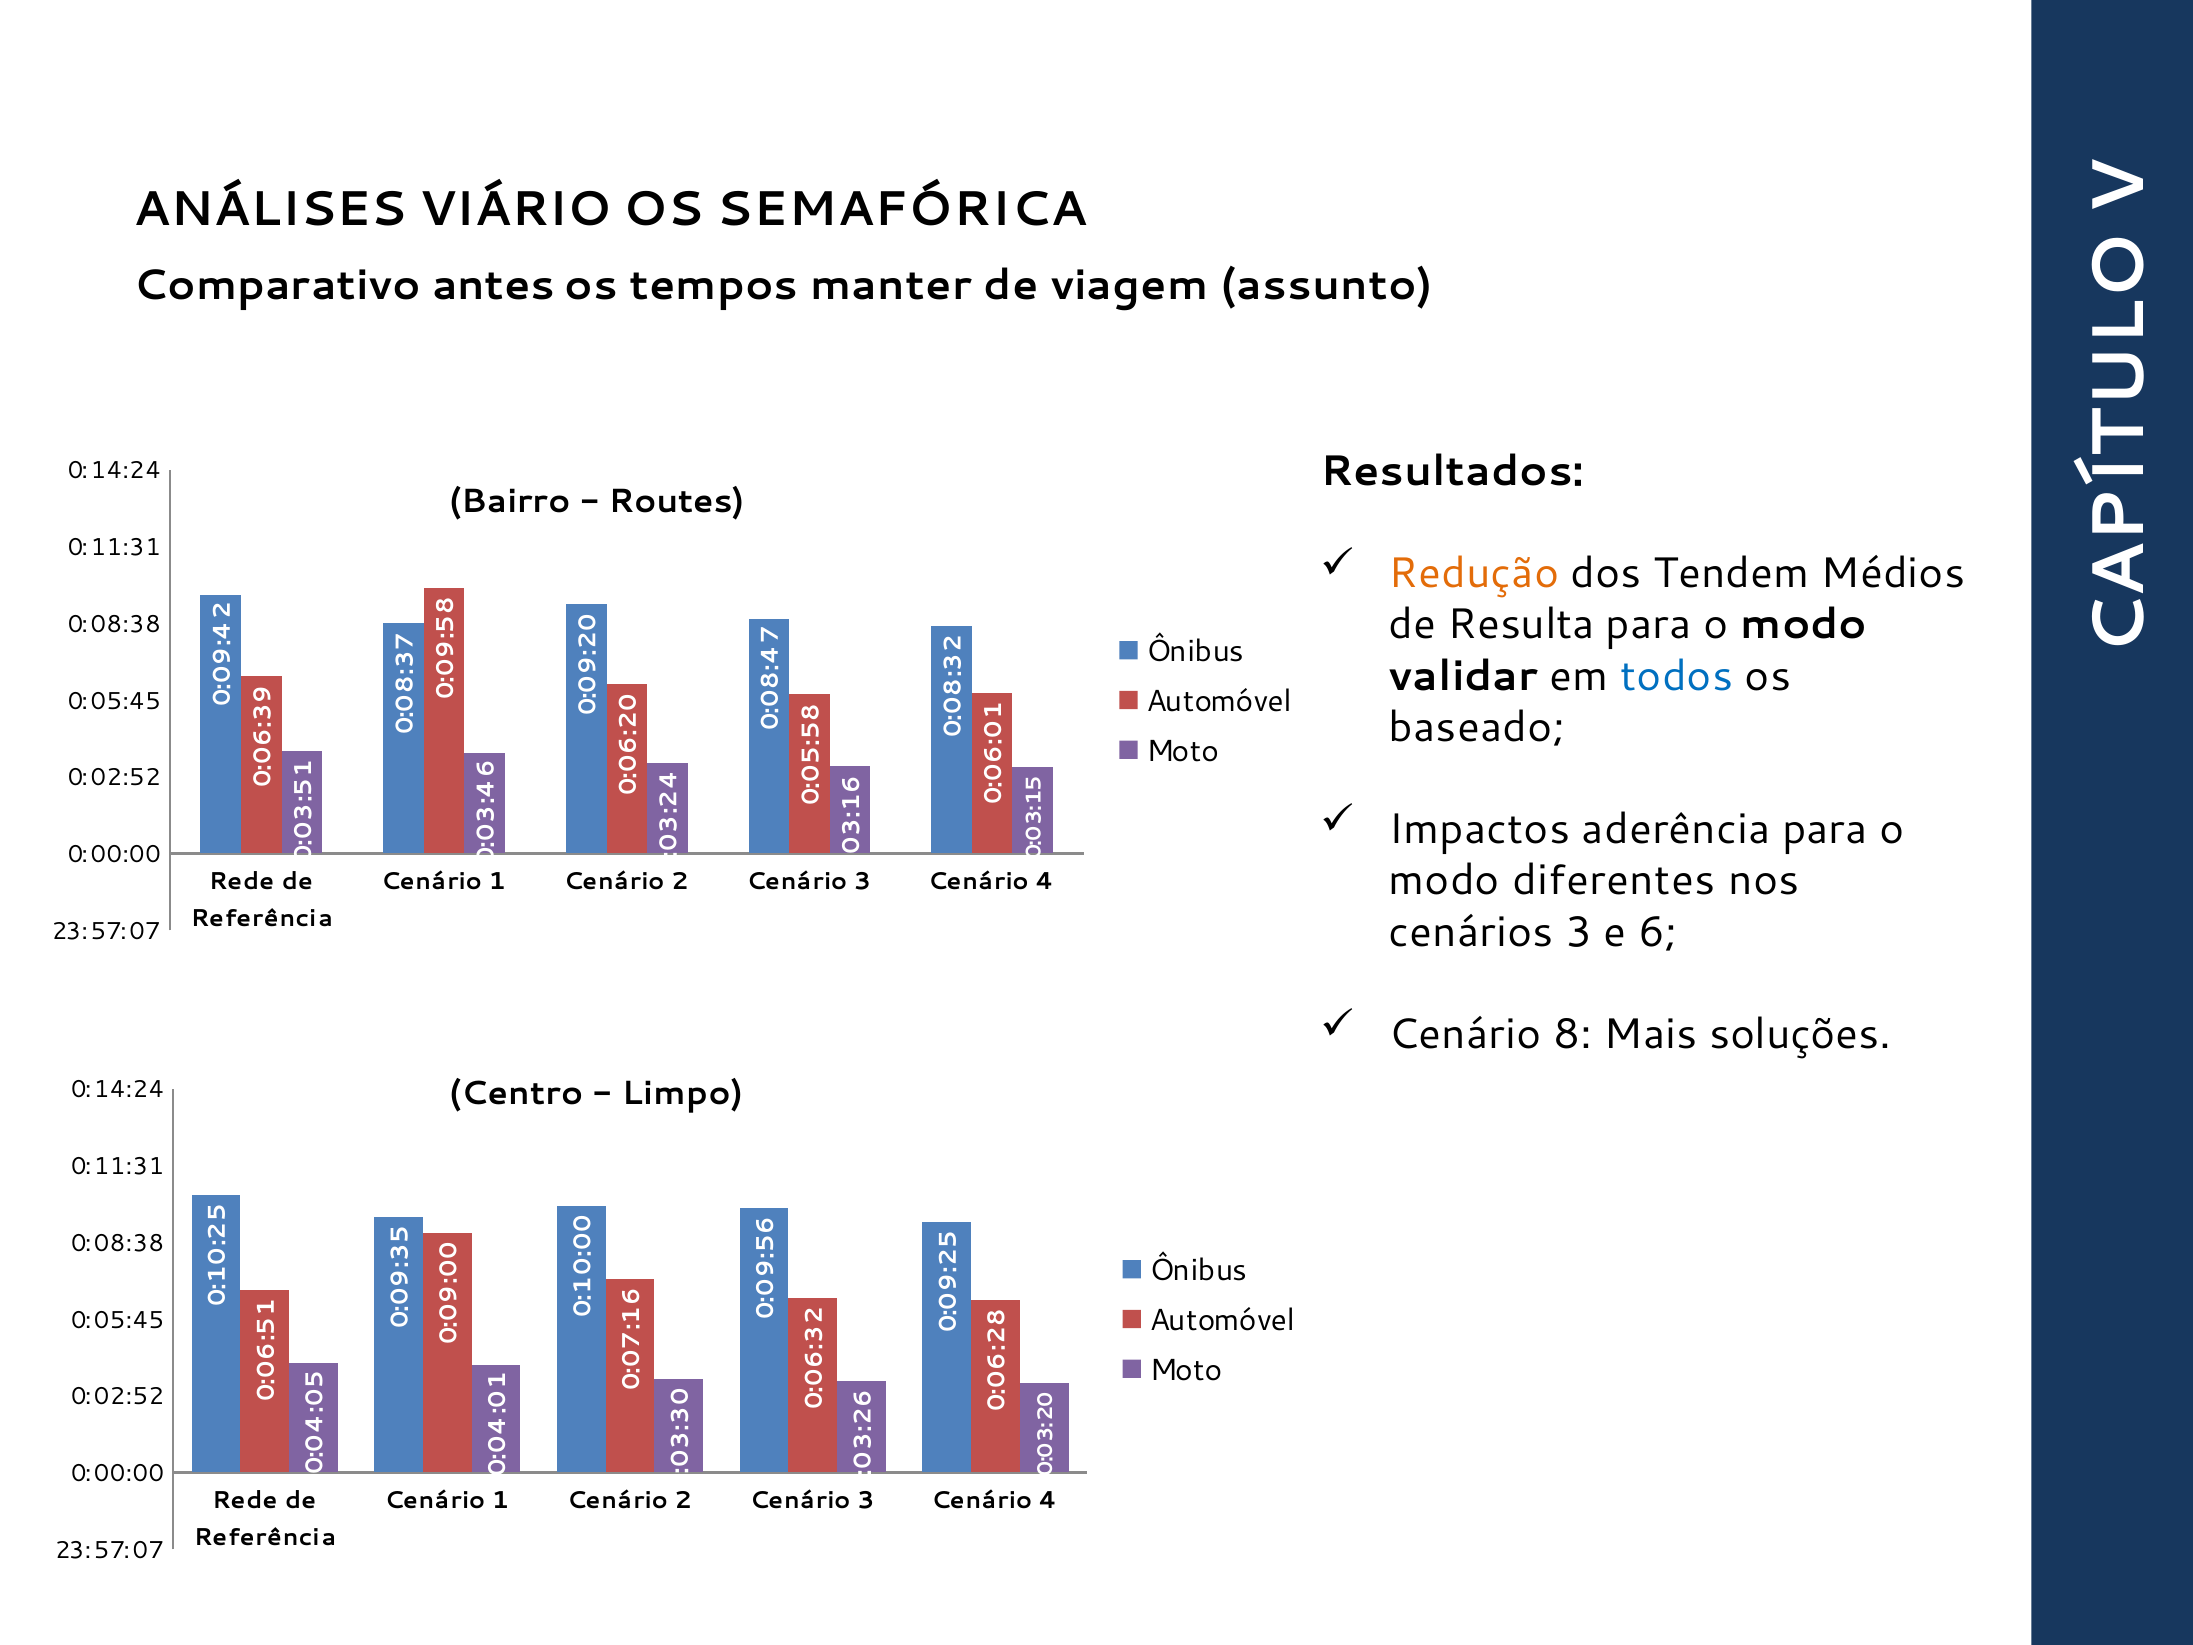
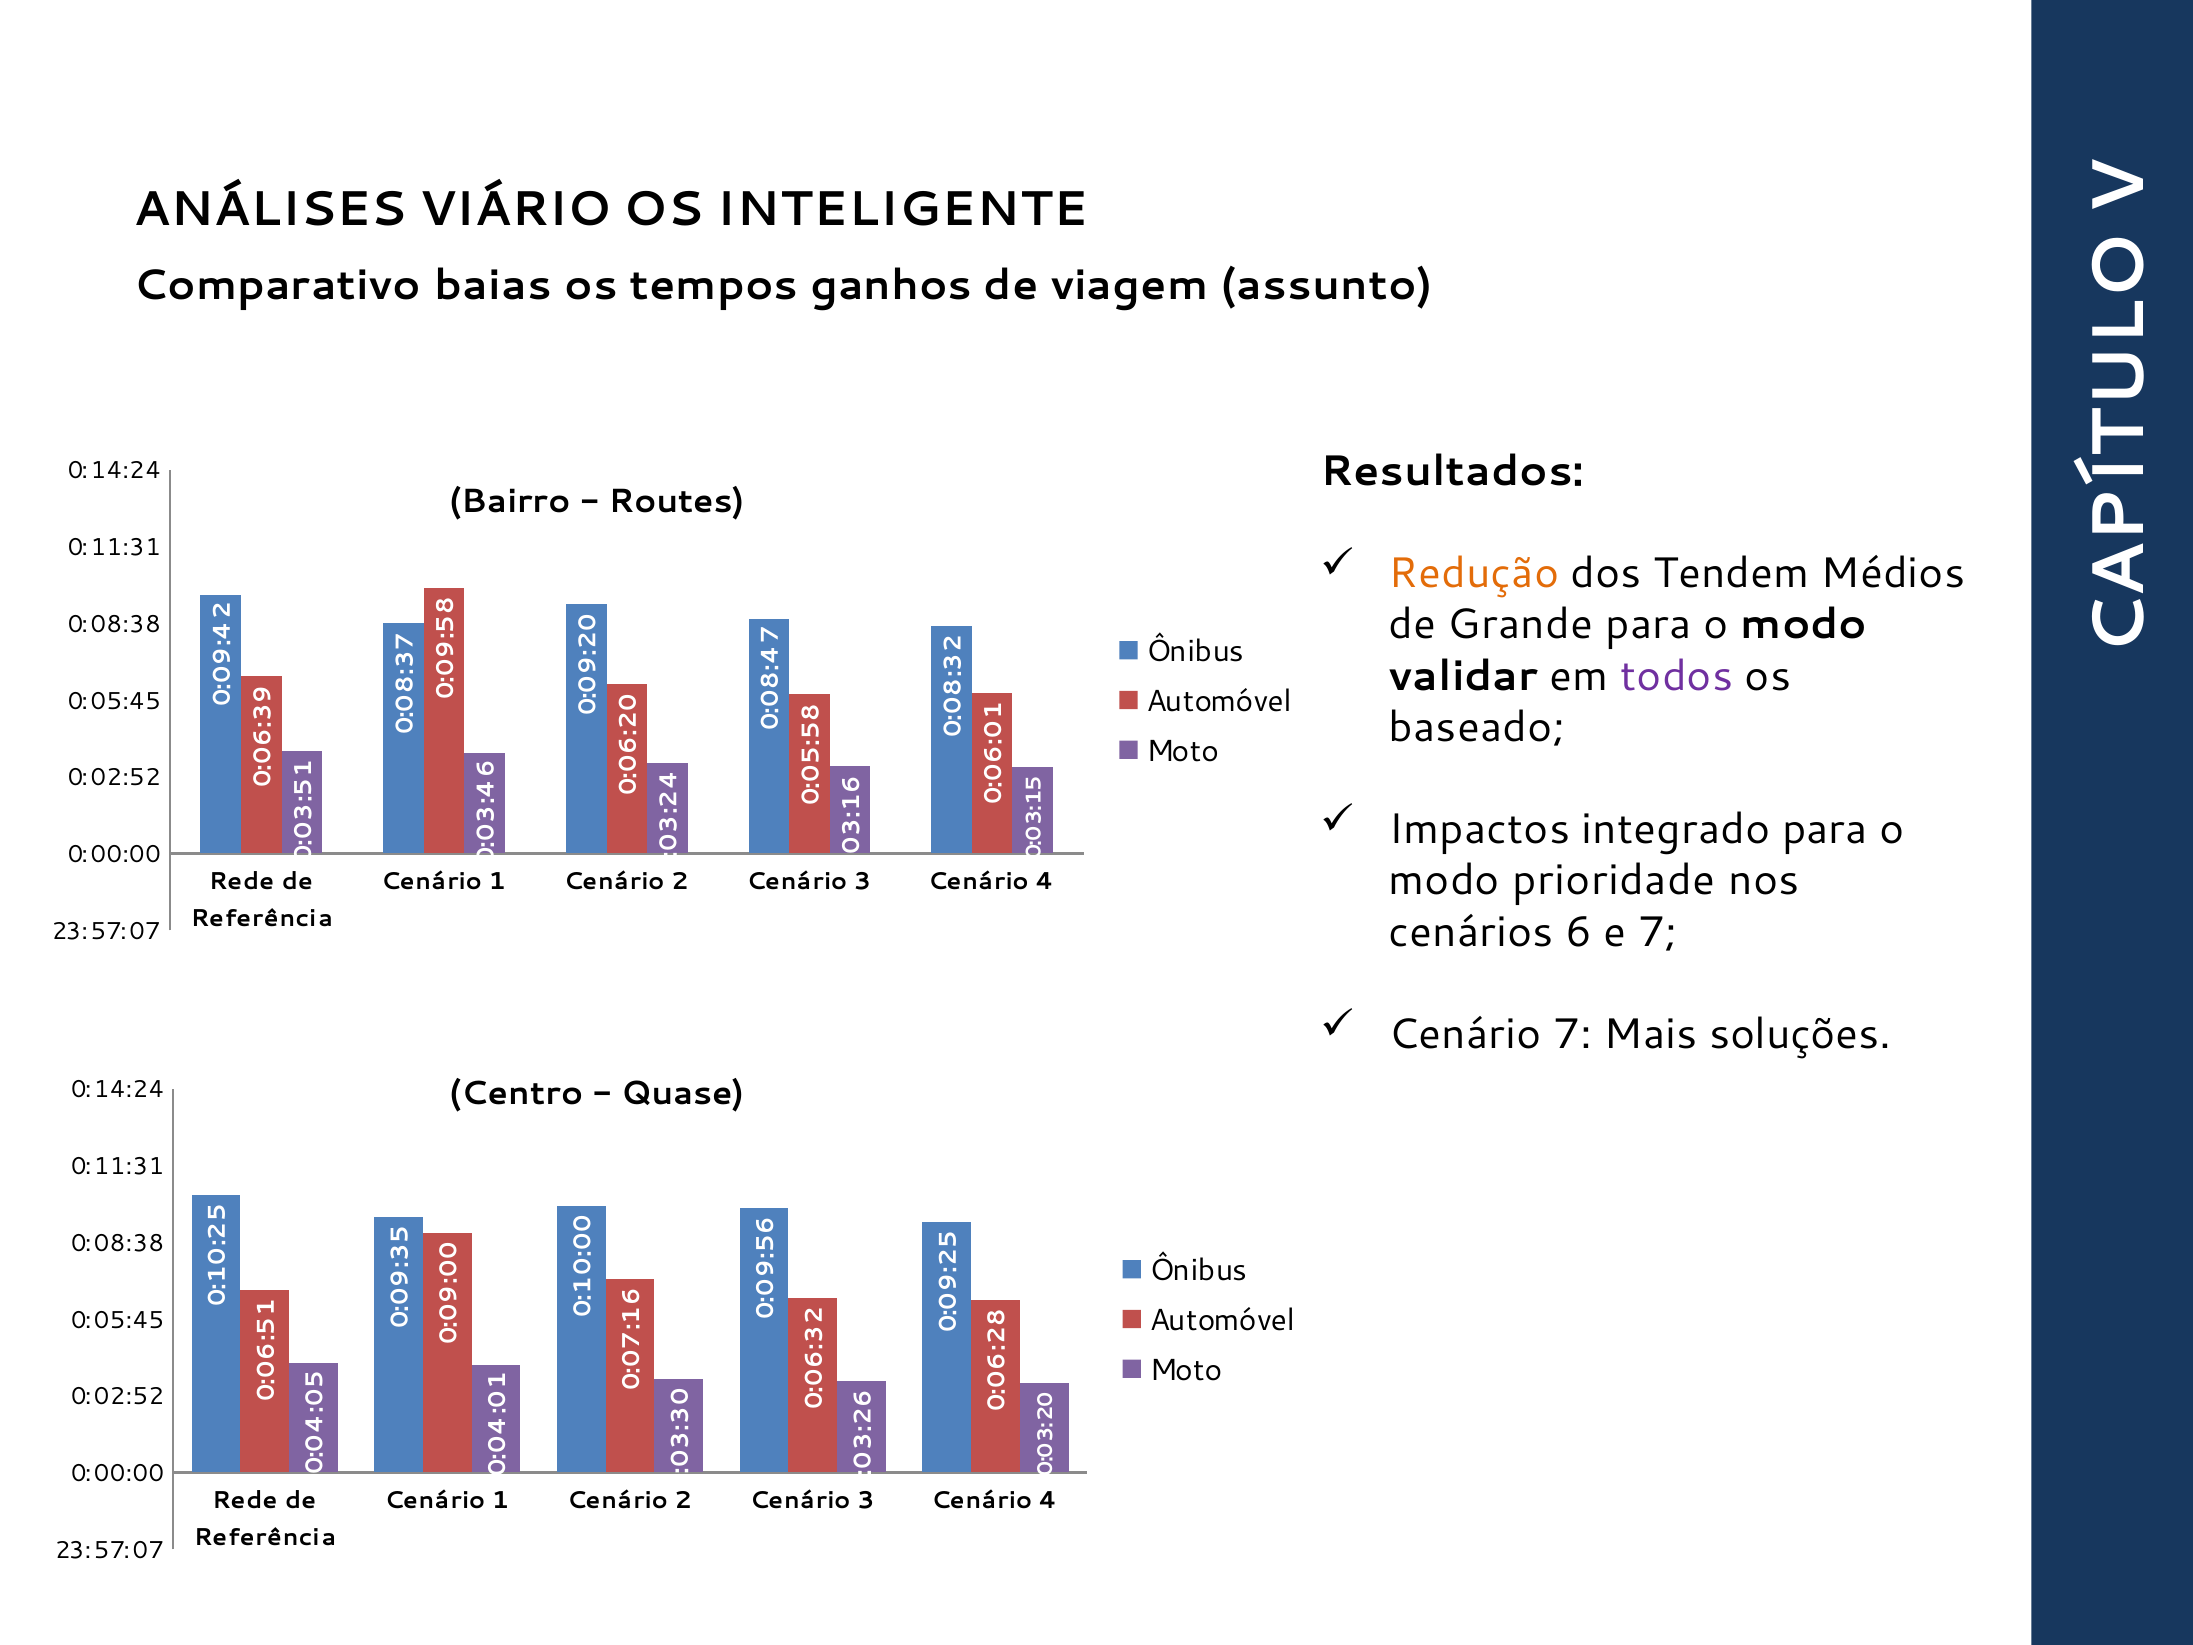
SEMAFÓRICA: SEMAFÓRICA -> INTELIGENTE
antes: antes -> baias
manter: manter -> ganhos
Resulta: Resulta -> Grande
todos colour: blue -> purple
aderência: aderência -> integrado
diferentes: diferentes -> prioridade
cenários 3: 3 -> 6
e 6: 6 -> 7
Cenário 8: 8 -> 7
Limpo: Limpo -> Quase
